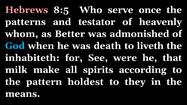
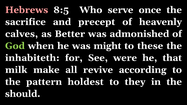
patterns: patterns -> sacrifice
testator: testator -> precept
whom: whom -> calves
God colour: light blue -> light green
death: death -> might
liveth: liveth -> these
spirits: spirits -> revive
means: means -> should
